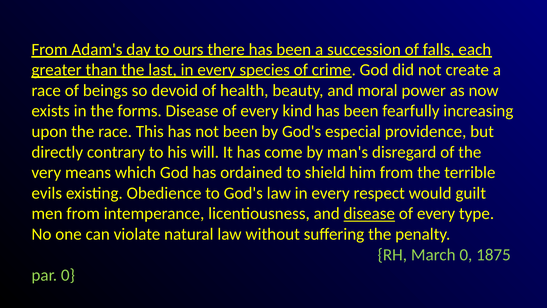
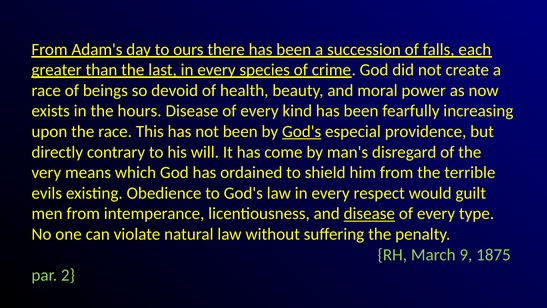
forms: forms -> hours
God's at (302, 131) underline: none -> present
March 0: 0 -> 9
par 0: 0 -> 2
